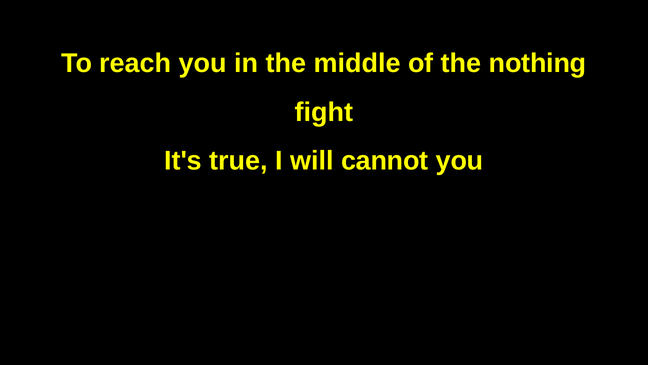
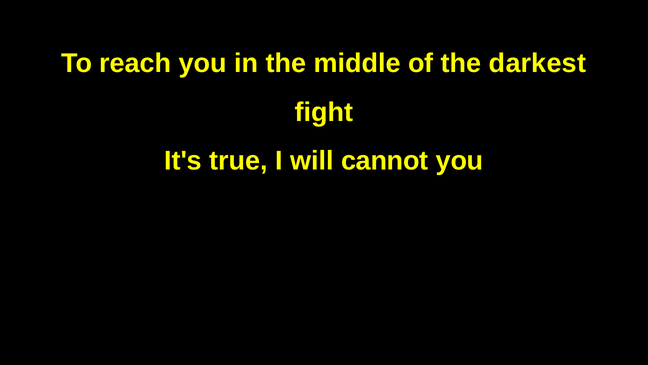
nothing: nothing -> darkest
